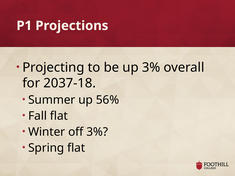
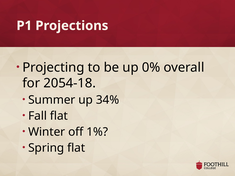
up 3%: 3% -> 0%
2037-18: 2037-18 -> 2054-18
56%: 56% -> 34%
off 3%: 3% -> 1%
